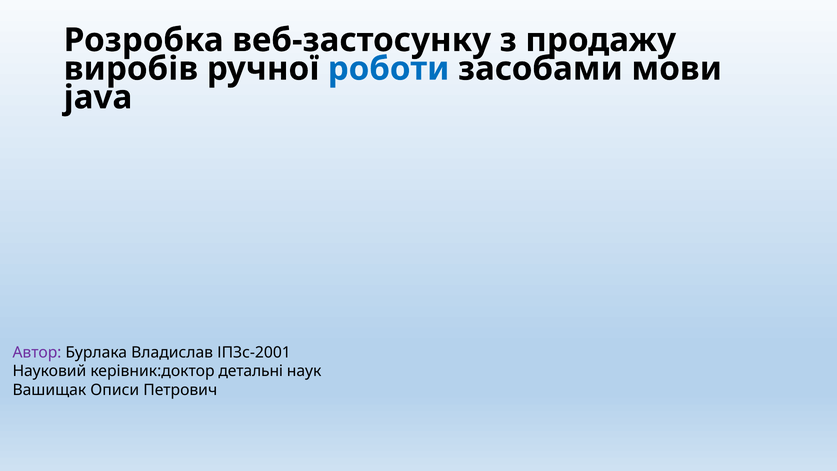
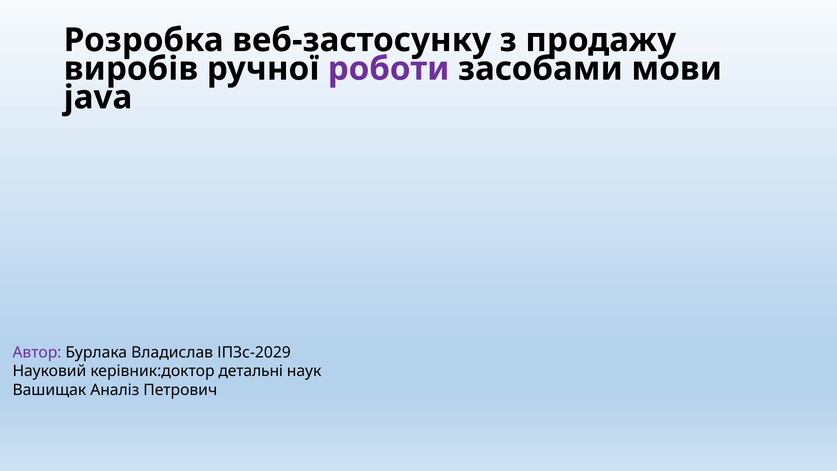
роботи colour: blue -> purple
ІПЗс-2001: ІПЗс-2001 -> ІПЗс-2029
Описи: Описи -> Аналіз
